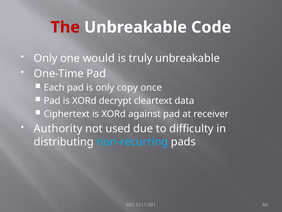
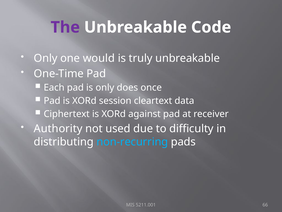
The colour: red -> purple
copy: copy -> does
decrypt: decrypt -> session
